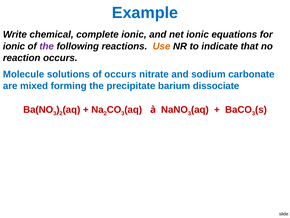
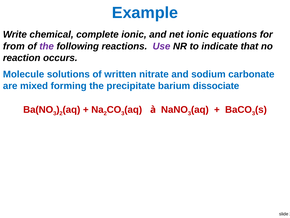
ionic at (14, 46): ionic -> from
Use colour: orange -> purple
of occurs: occurs -> written
